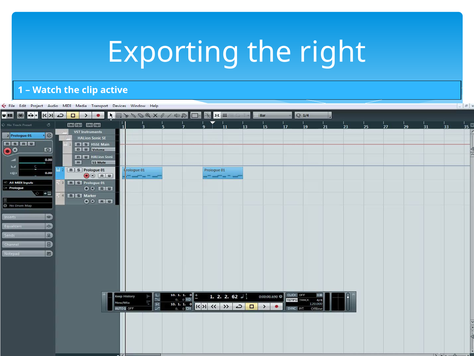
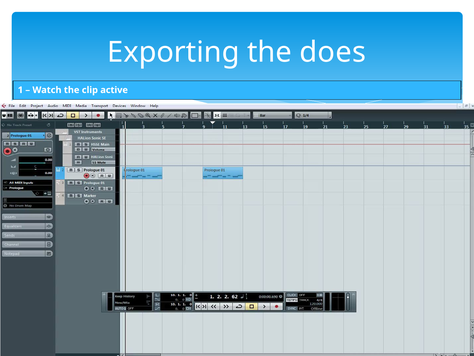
right: right -> does
